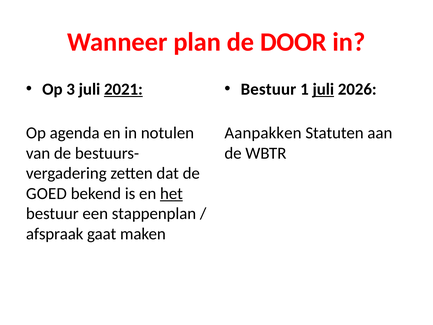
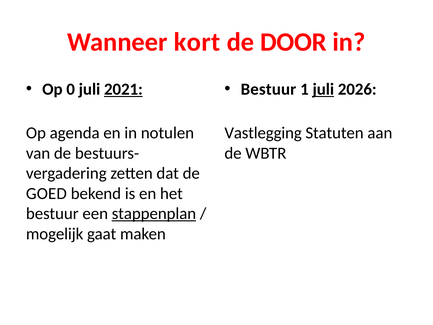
plan: plan -> kort
3: 3 -> 0
Aanpakken: Aanpakken -> Vastlegging
het underline: present -> none
stappenplan underline: none -> present
afspraak: afspraak -> mogelijk
